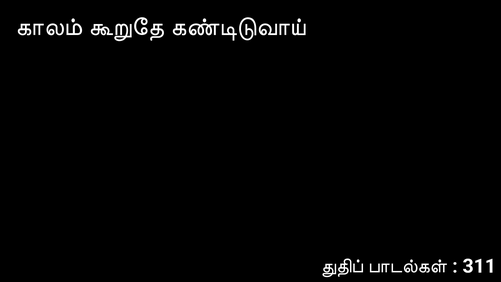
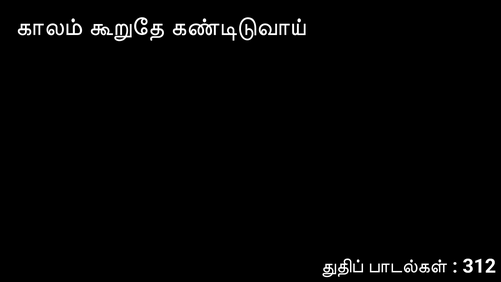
311: 311 -> 312
